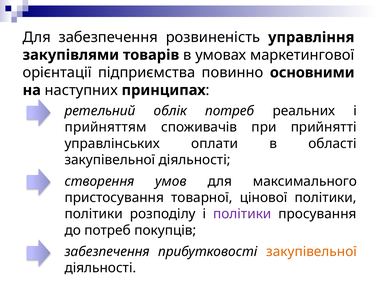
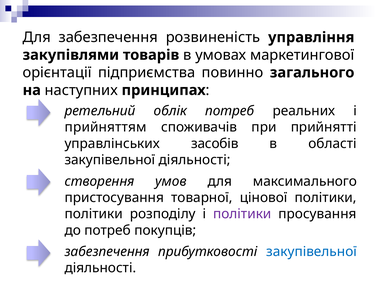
основними: основними -> загального
оплати: оплати -> засобів
закупівельної at (312, 251) colour: orange -> blue
